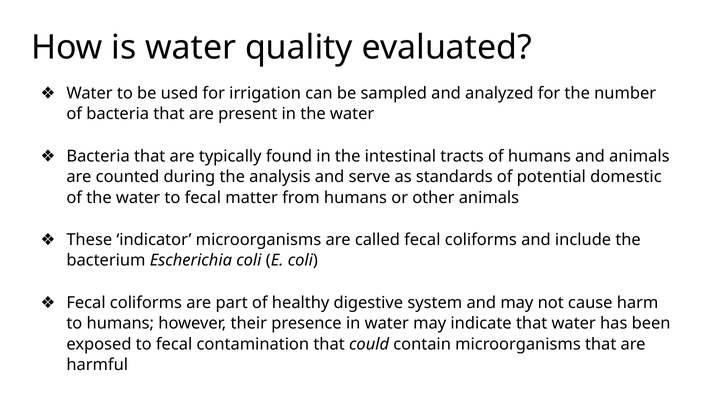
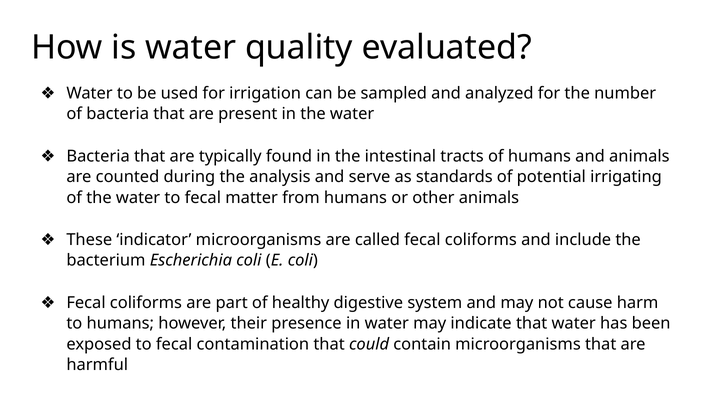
domestic: domestic -> irrigating
